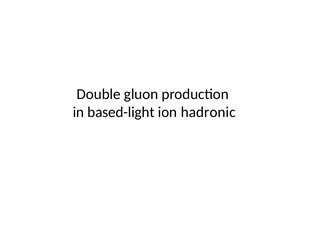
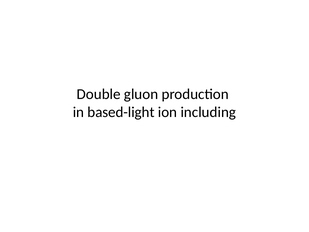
hadronic: hadronic -> including
